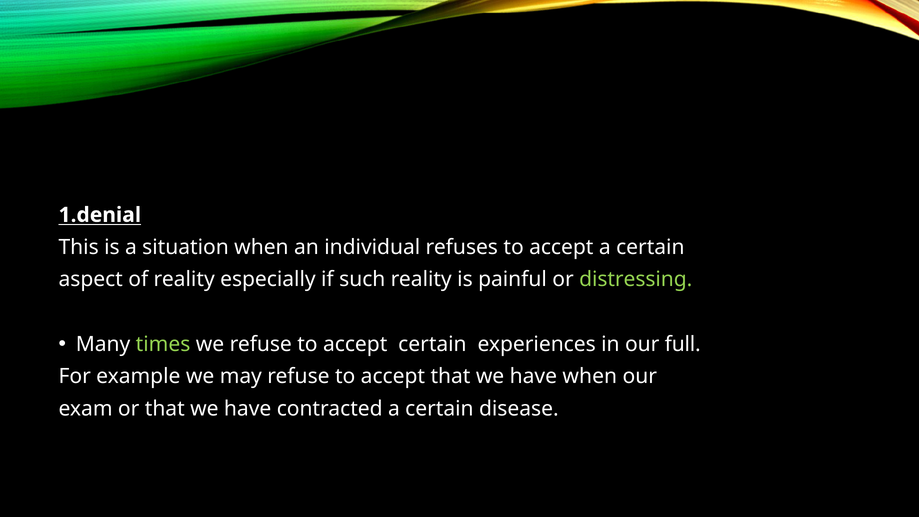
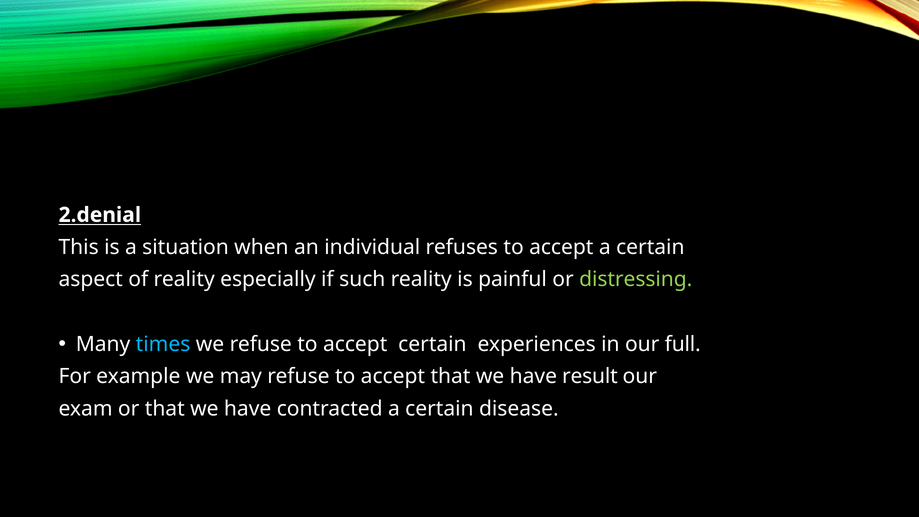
1.denial: 1.denial -> 2.denial
times colour: light green -> light blue
have when: when -> result
